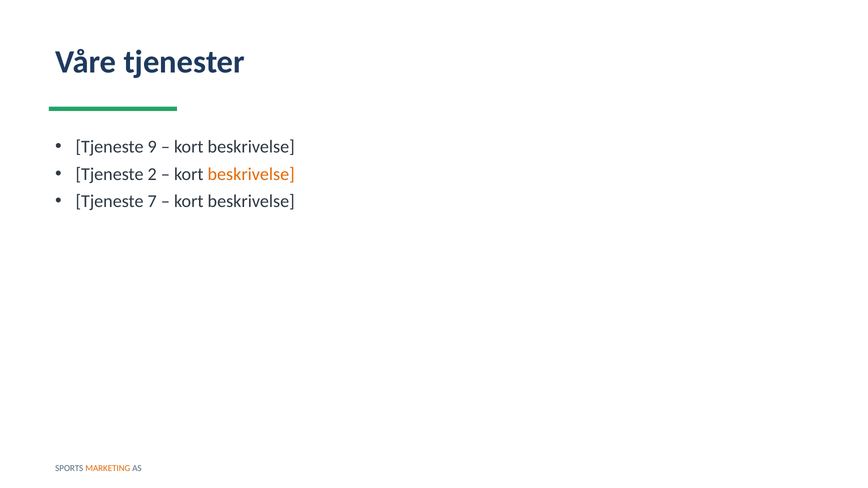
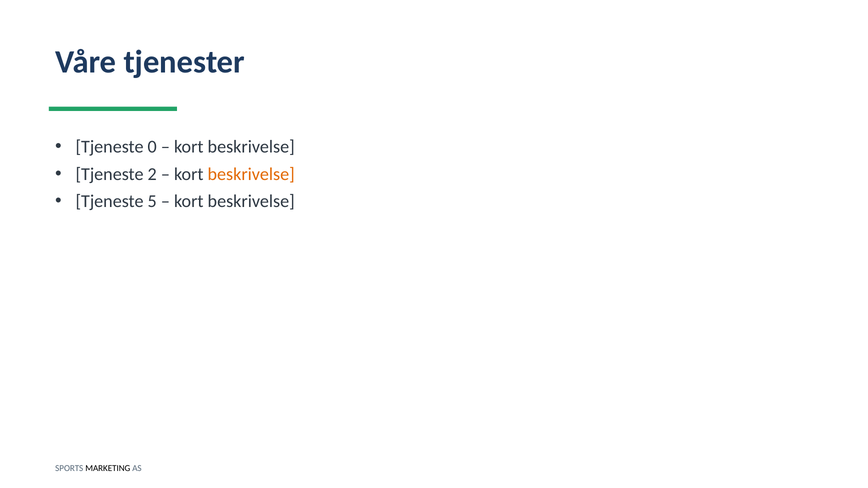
9: 9 -> 0
7: 7 -> 5
MARKETING colour: orange -> black
